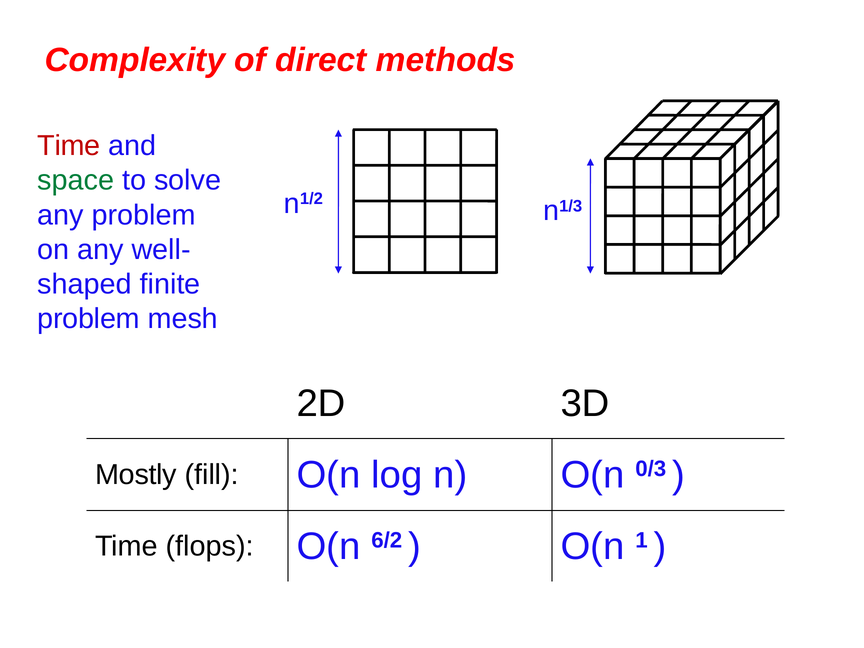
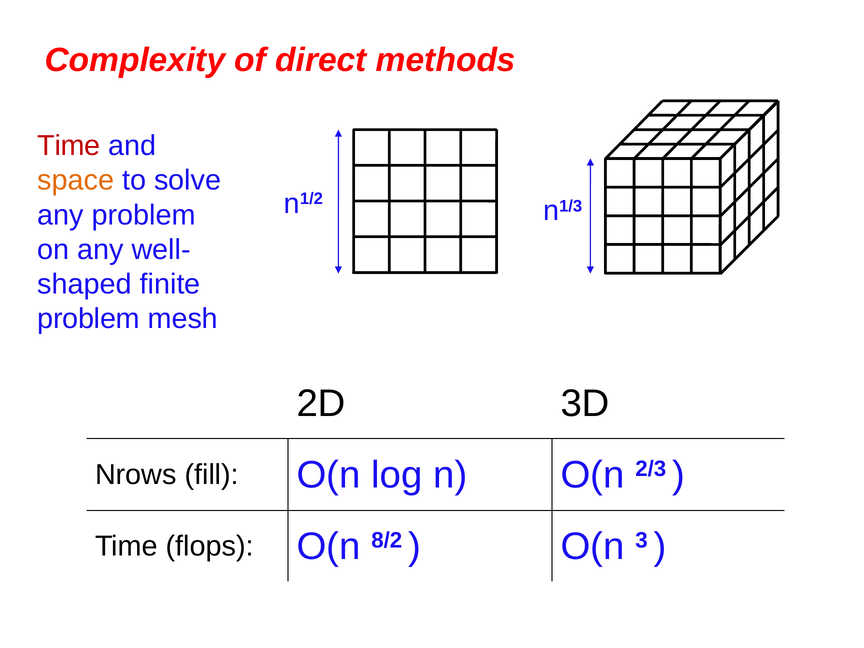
space colour: green -> orange
Mostly: Mostly -> Nrows
0/3: 0/3 -> 2/3
6/2: 6/2 -> 8/2
1: 1 -> 3
